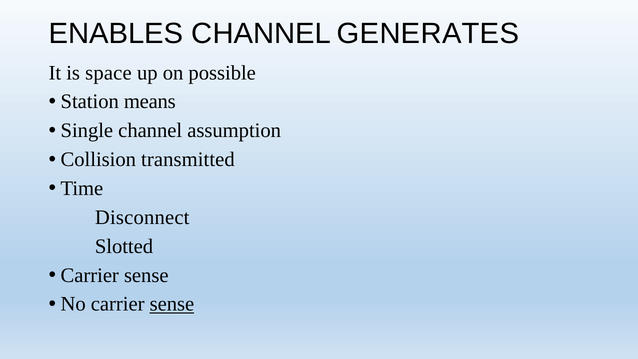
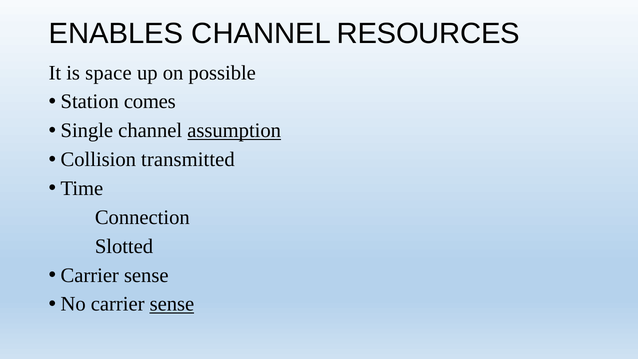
GENERATES: GENERATES -> RESOURCES
means: means -> comes
assumption underline: none -> present
Disconnect: Disconnect -> Connection
